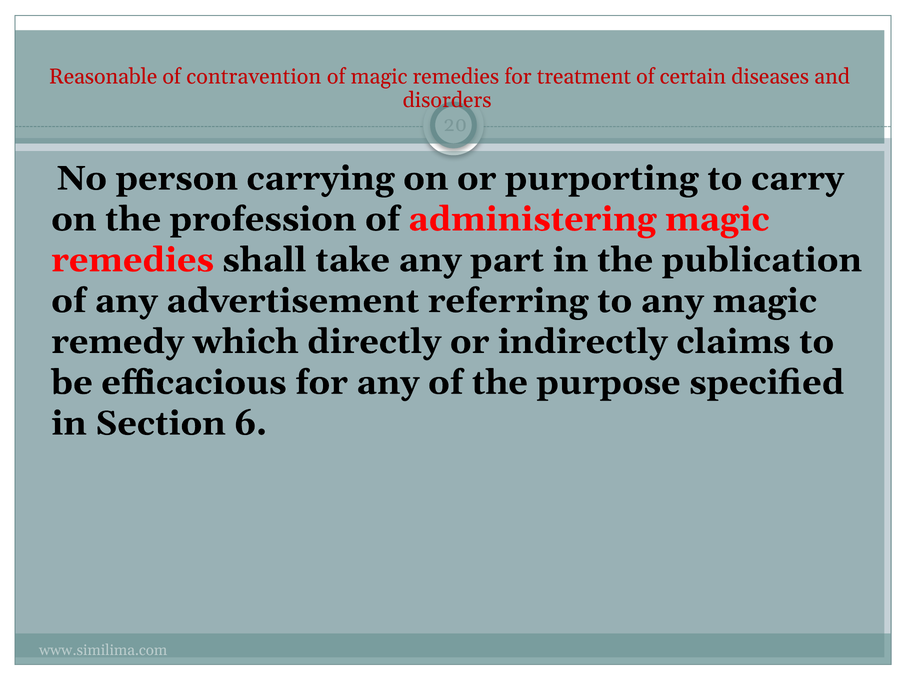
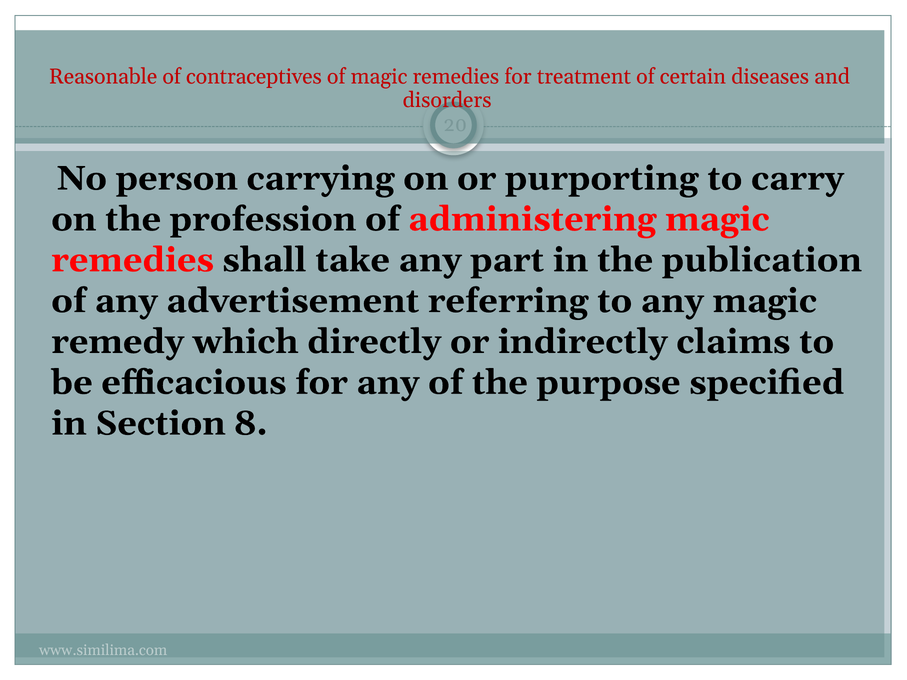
contravention: contravention -> contraceptives
6: 6 -> 8
